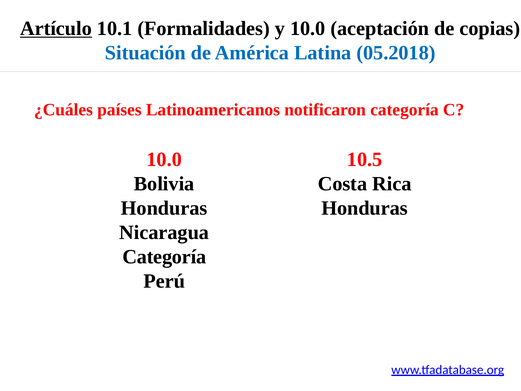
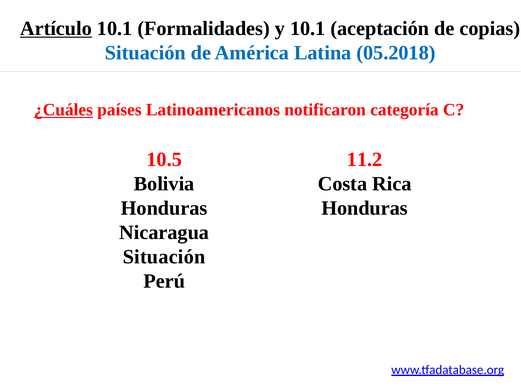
y 10.0: 10.0 -> 10.1
¿Cuáles underline: none -> present
10.0 at (164, 159): 10.0 -> 10.5
10.5: 10.5 -> 11.2
Categoría at (164, 257): Categoría -> Situación
